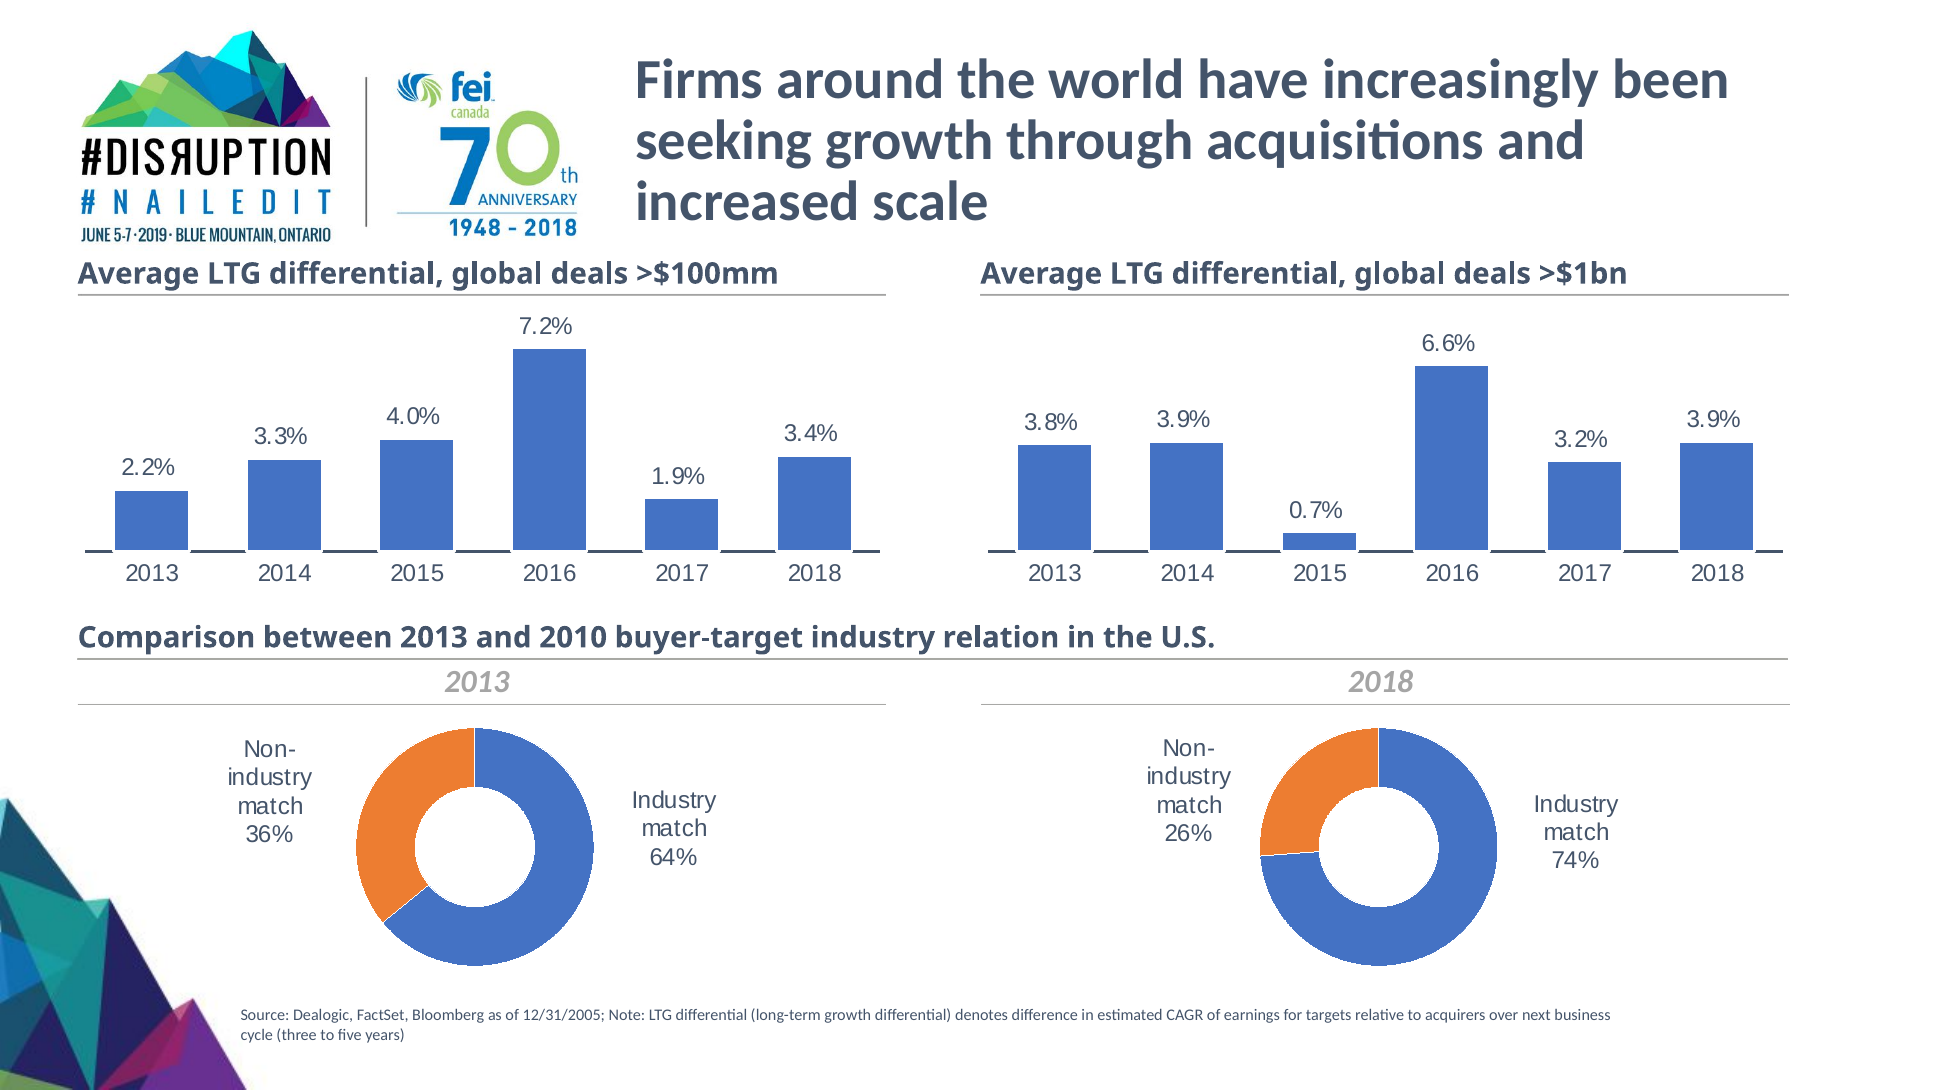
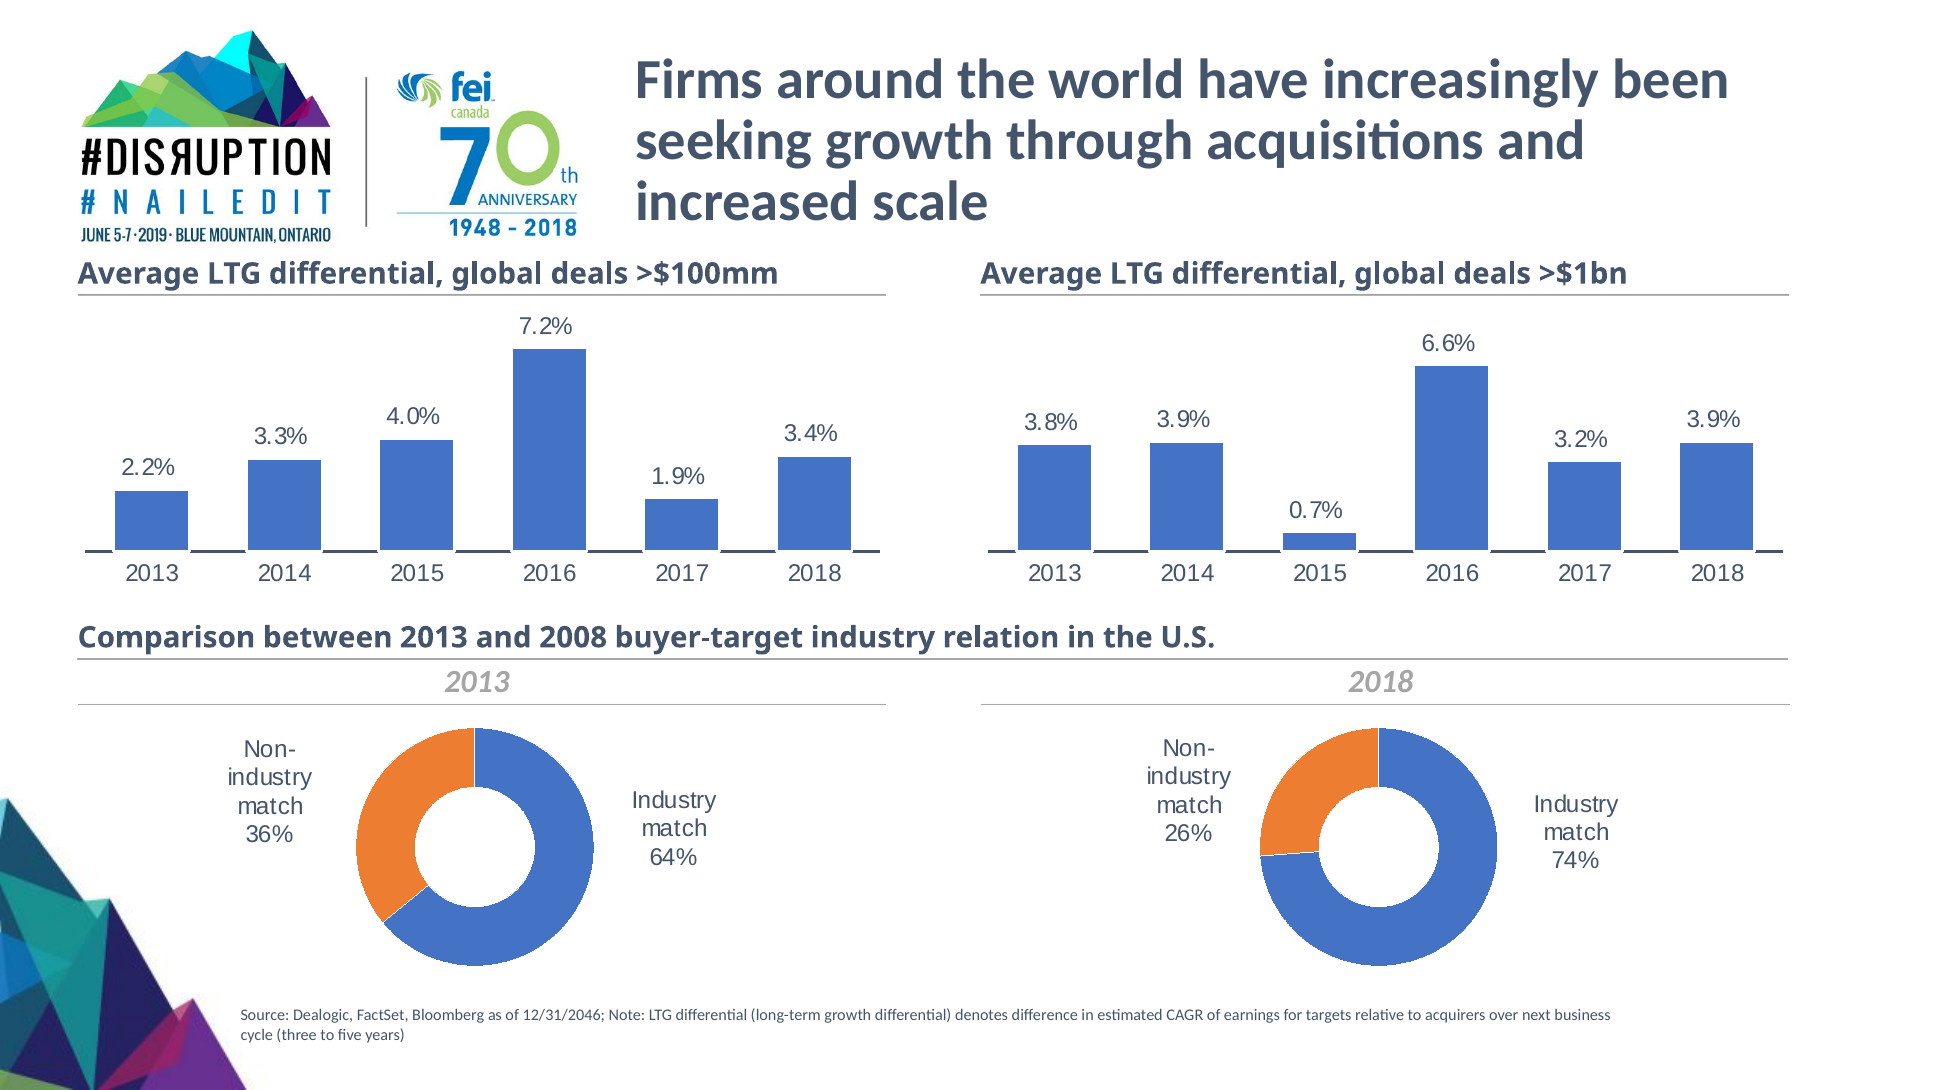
2010: 2010 -> 2008
12/31/2005: 12/31/2005 -> 12/31/2046
